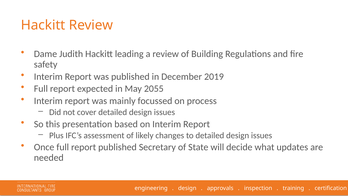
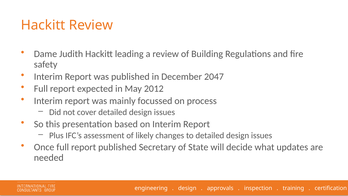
2019: 2019 -> 2047
2055: 2055 -> 2012
